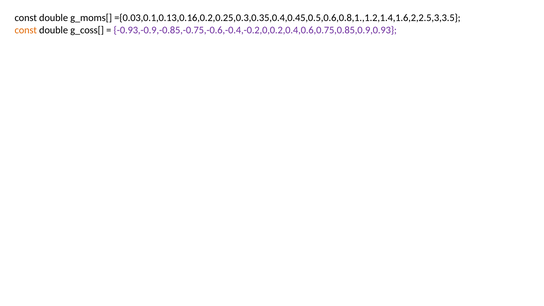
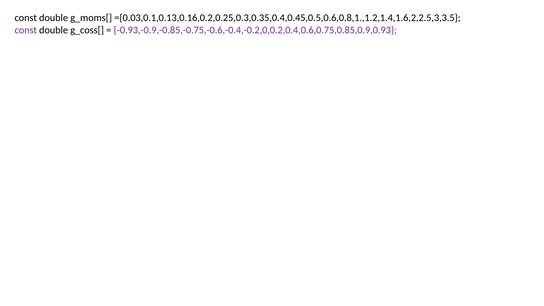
const at (26, 30) colour: orange -> purple
